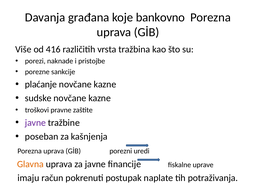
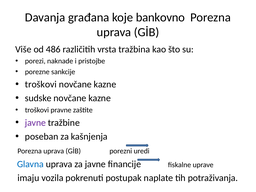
416: 416 -> 486
plaćanje at (41, 84): plaćanje -> troškovi
Glavna colour: orange -> blue
račun: račun -> vozila
